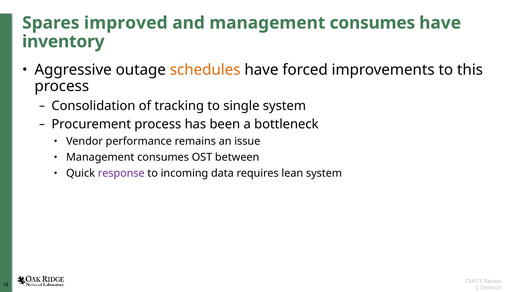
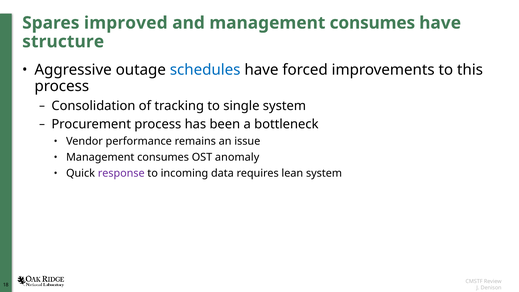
inventory: inventory -> structure
schedules colour: orange -> blue
between: between -> anomaly
